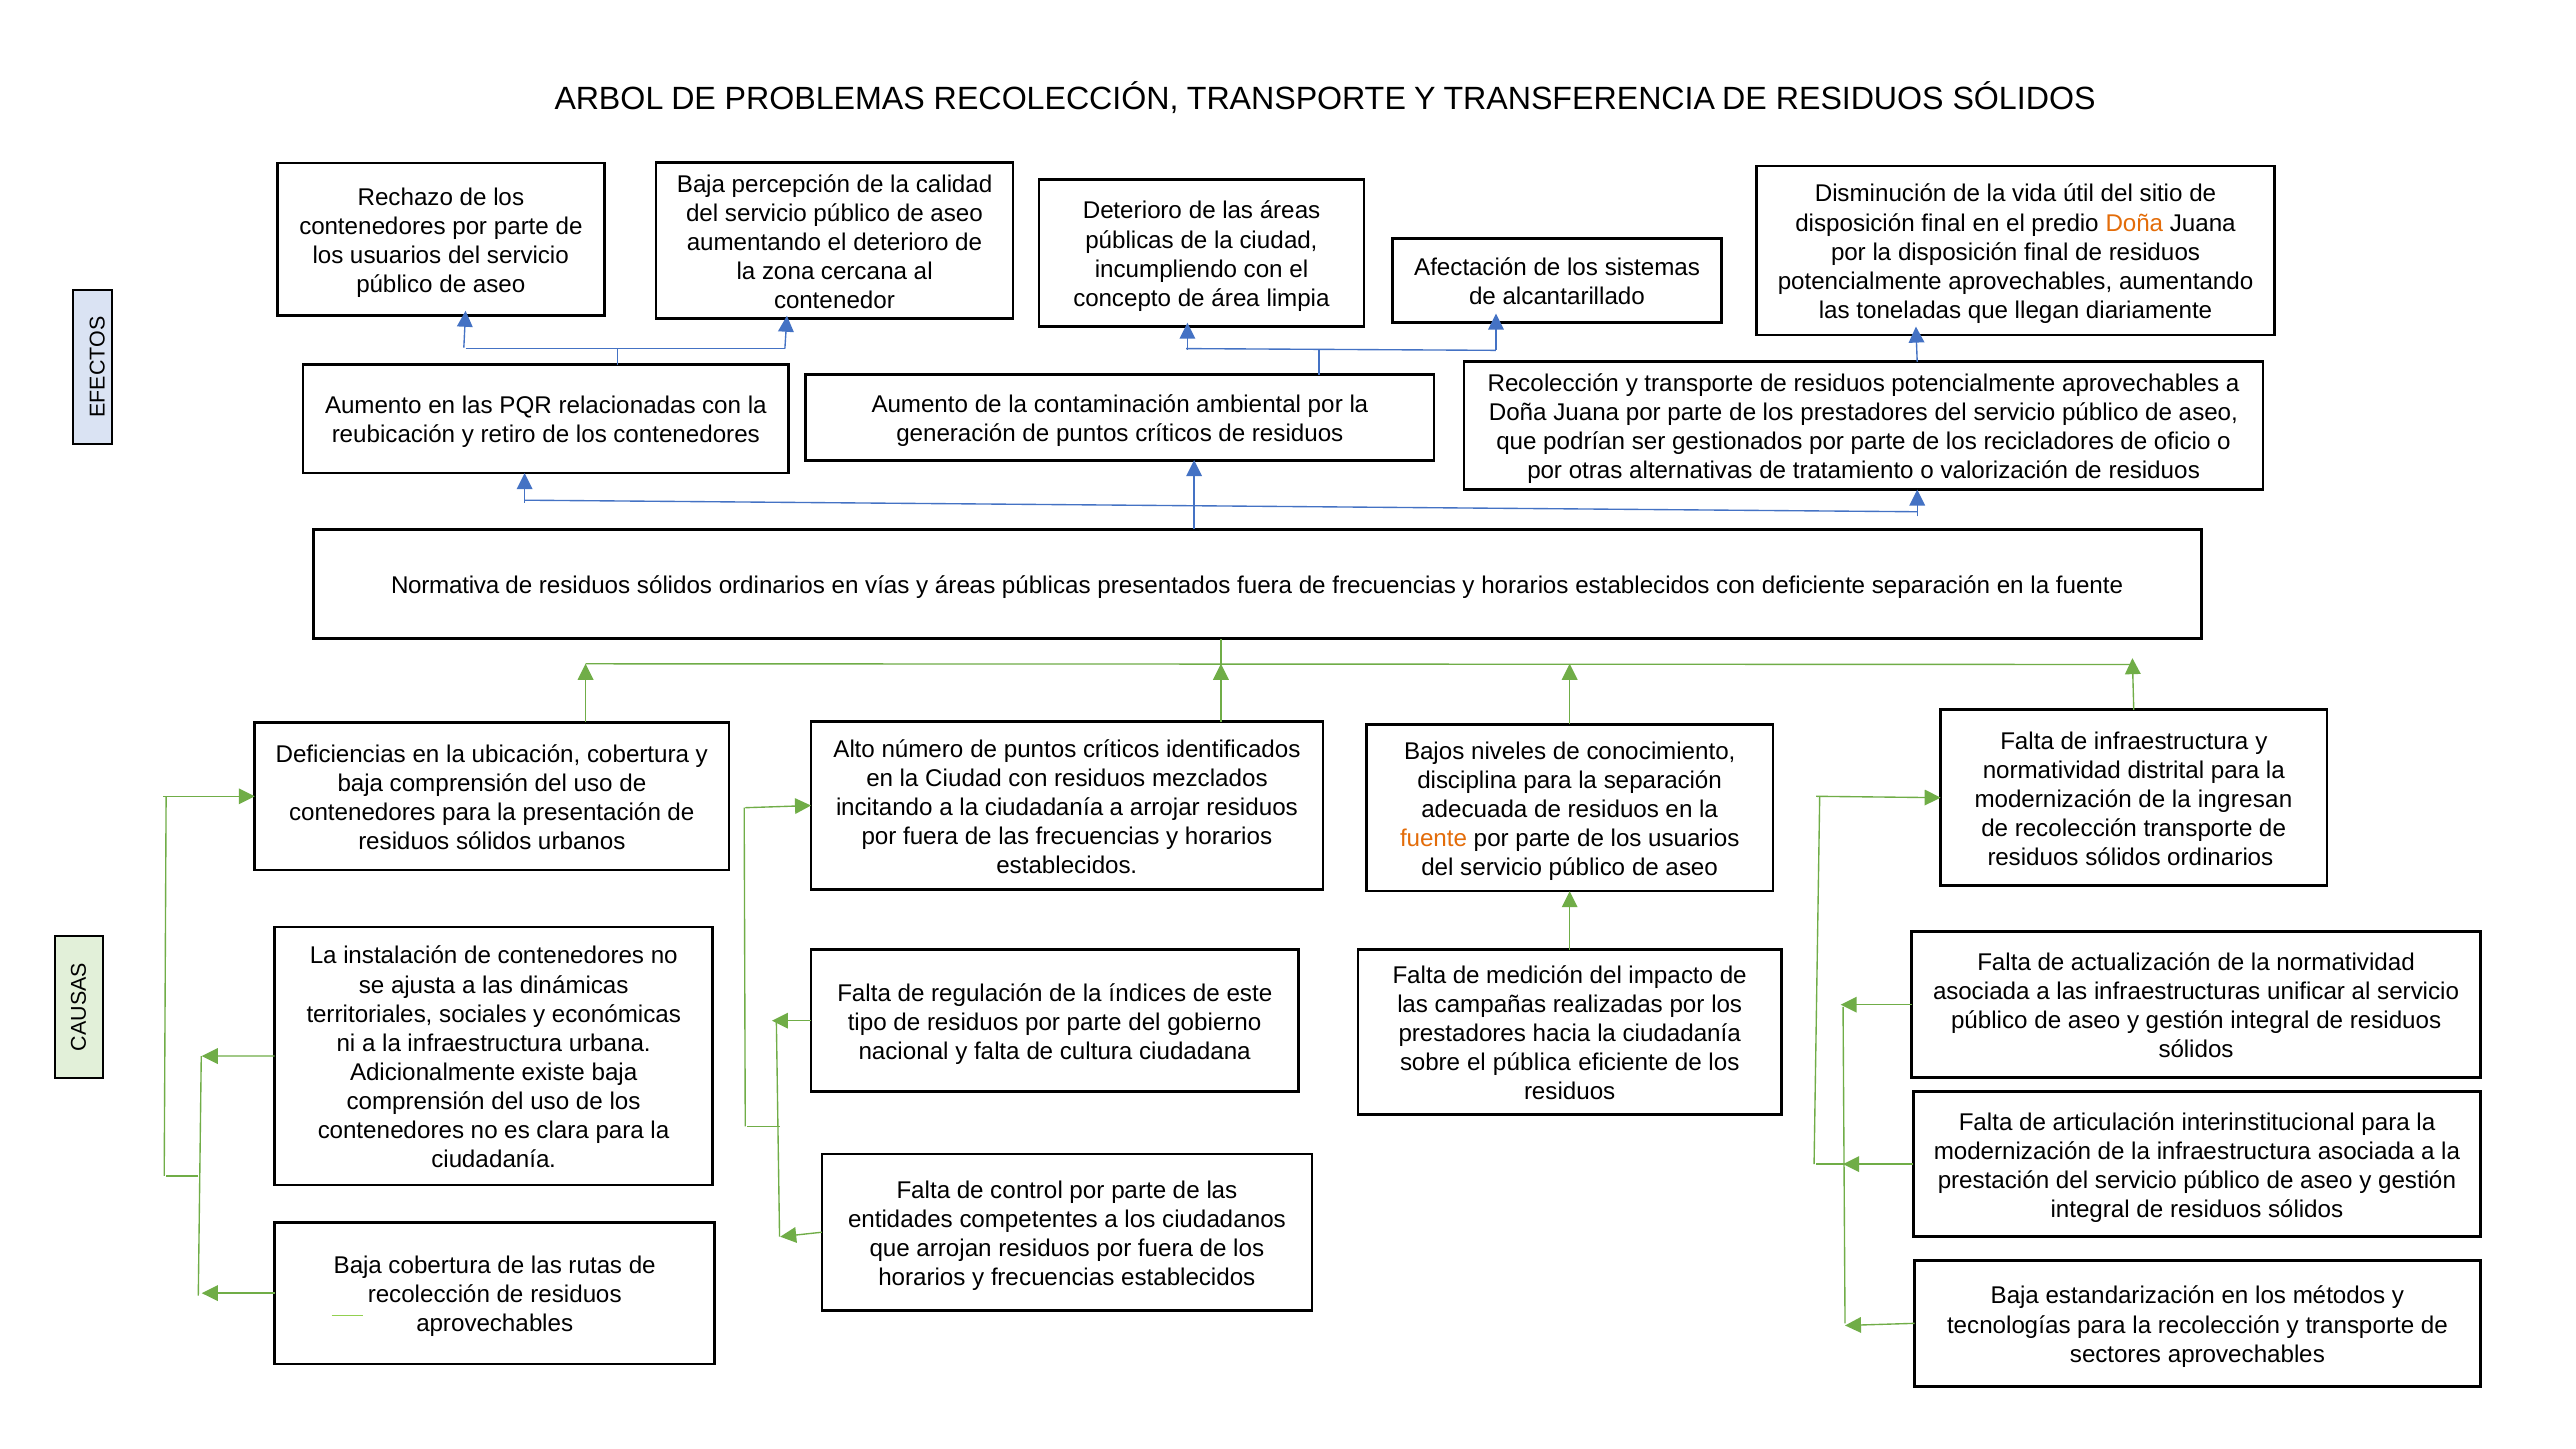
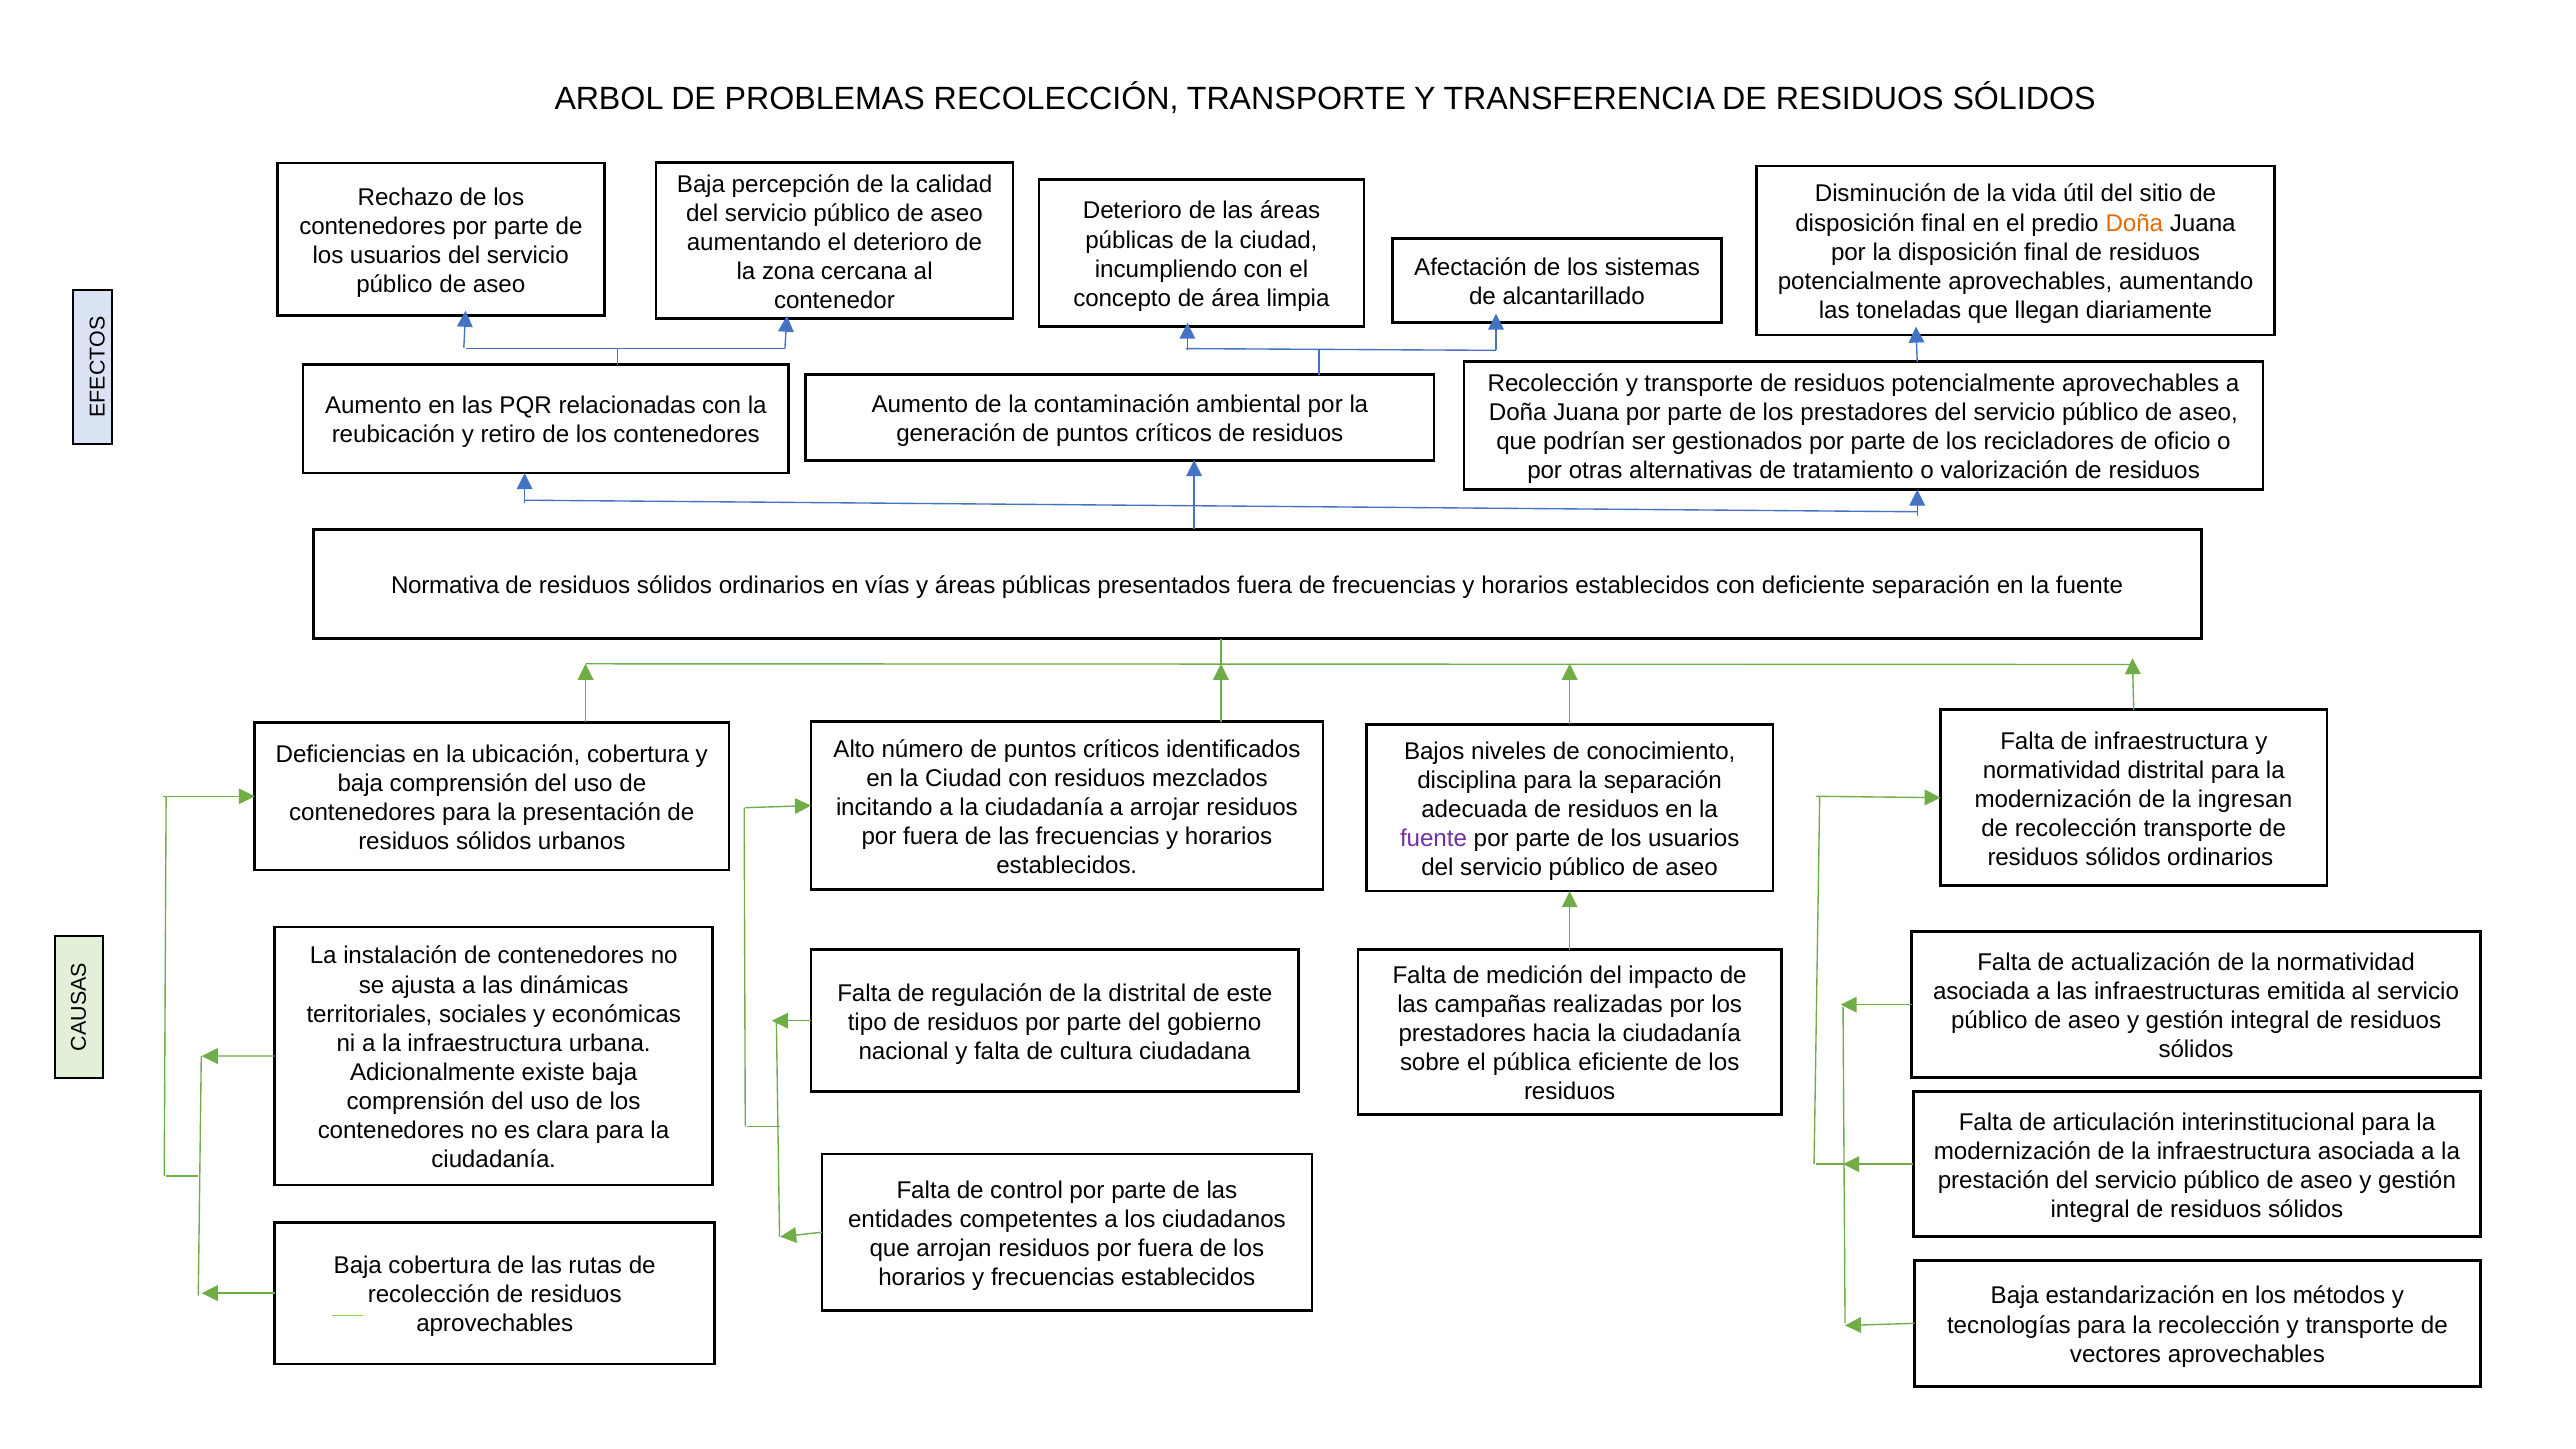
fuente at (1433, 838) colour: orange -> purple
unificar: unificar -> emitida
la índices: índices -> distrital
sectores: sectores -> vectores
